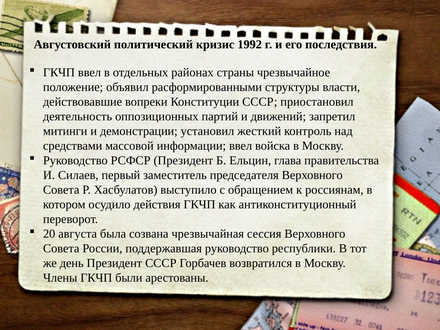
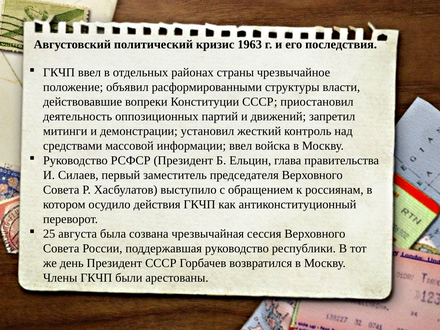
1992: 1992 -> 1963
20: 20 -> 25
